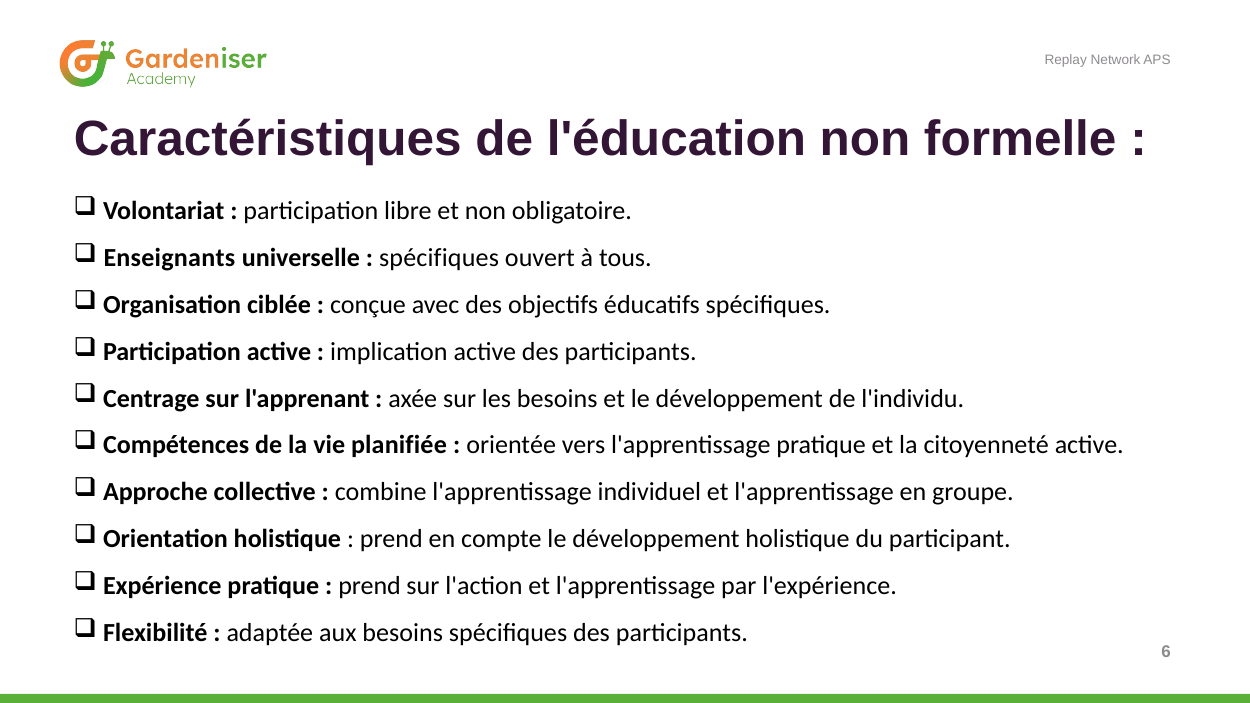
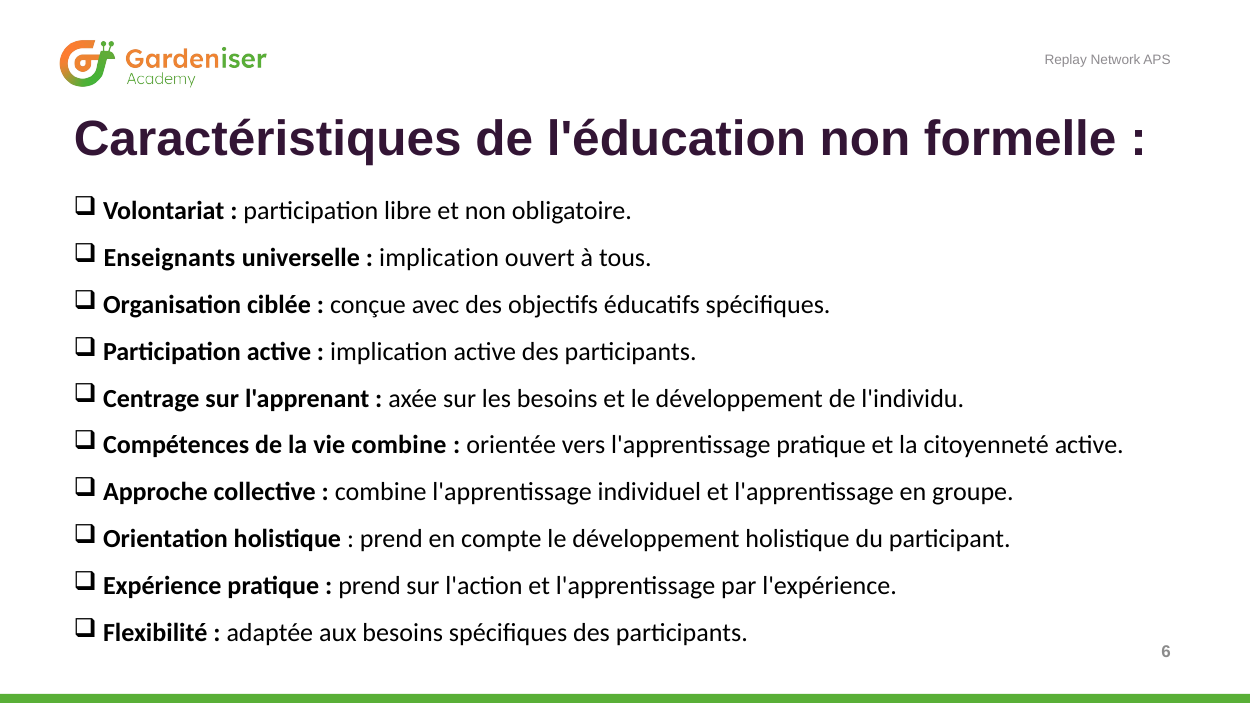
spécifiques at (439, 258): spécifiques -> implication
vie planifiée: planifiée -> combine
